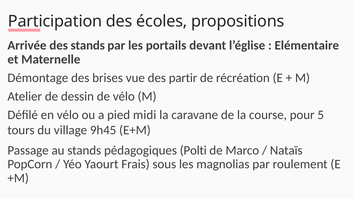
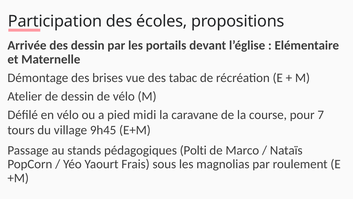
des stands: stands -> dessin
partir: partir -> tabac
5: 5 -> 7
